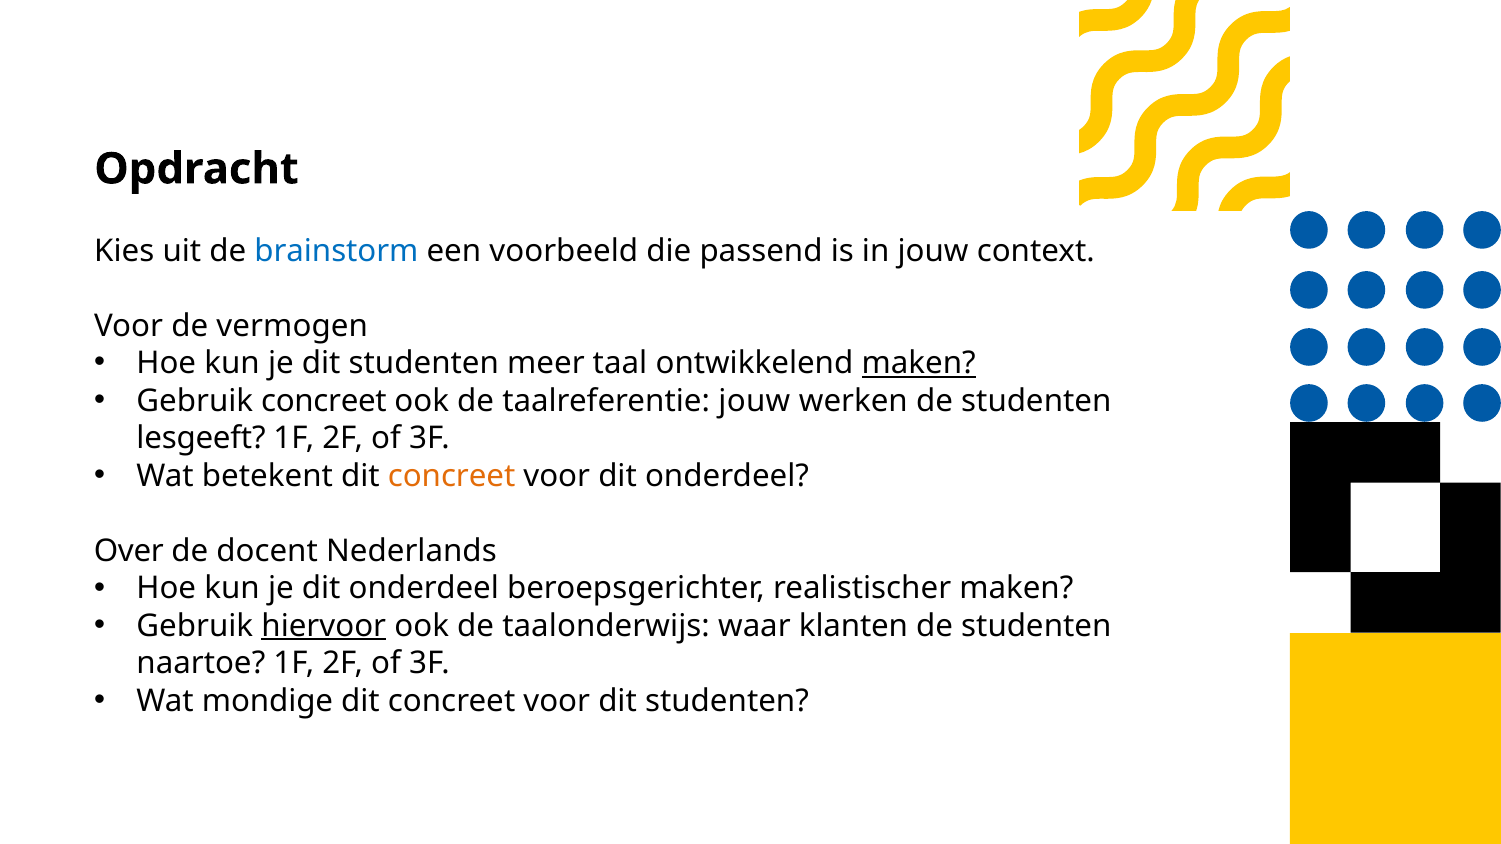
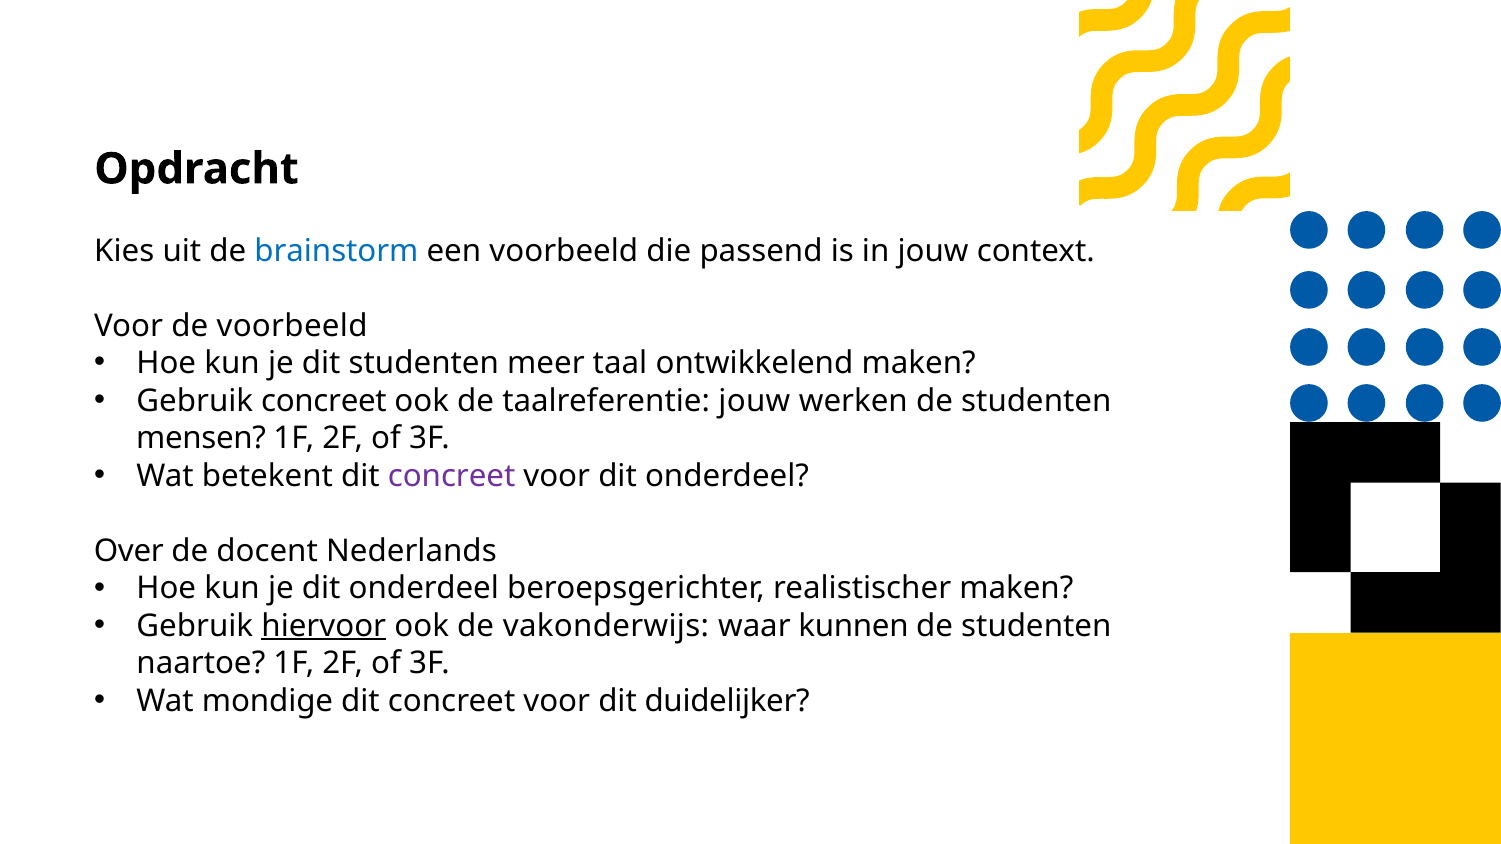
de vermogen: vermogen -> voorbeeld
maken at (919, 363) underline: present -> none
lesgeeft: lesgeeft -> mensen
concreet at (452, 476) colour: orange -> purple
taalonderwijs: taalonderwijs -> vakonderwijs
klanten: klanten -> kunnen
voor dit studenten: studenten -> duidelijker
